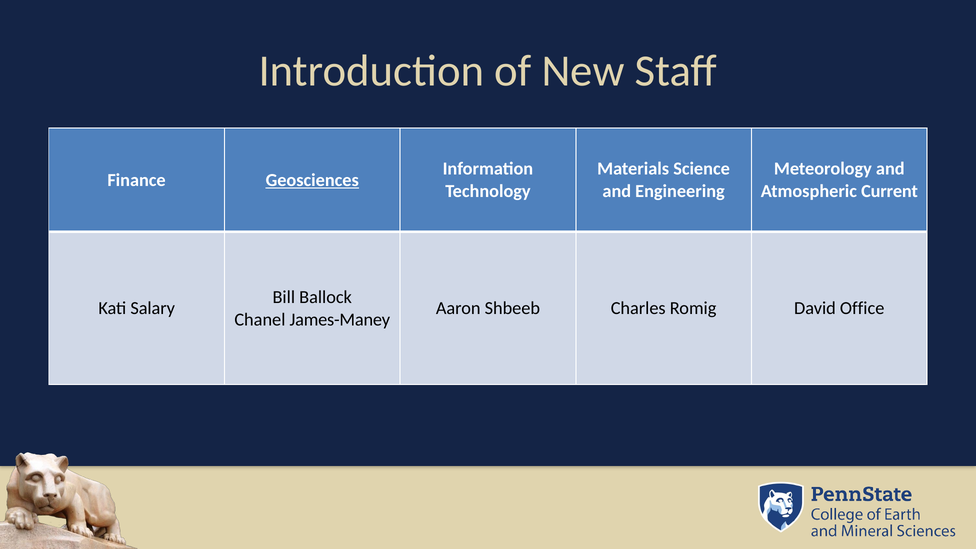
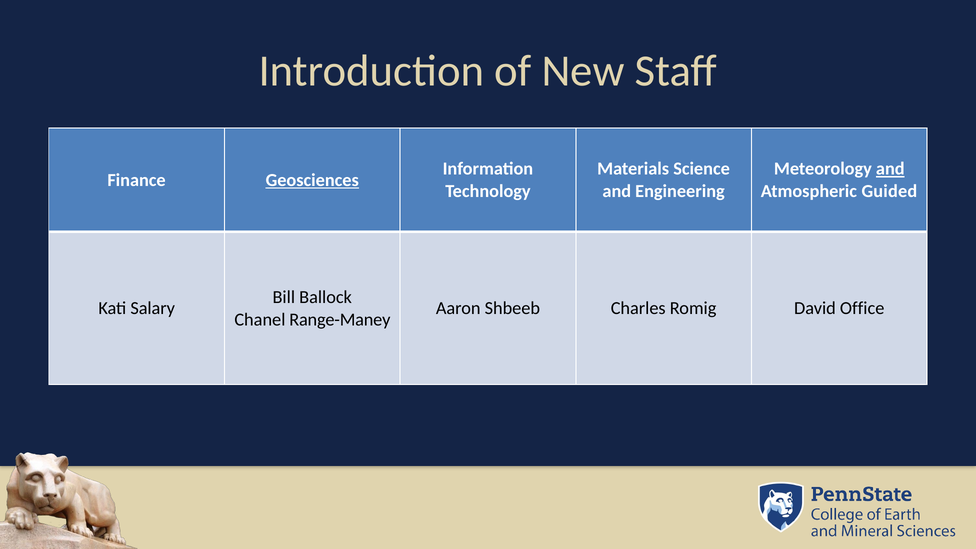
and at (890, 169) underline: none -> present
Current: Current -> Guided
James-Maney: James-Maney -> Range-Maney
